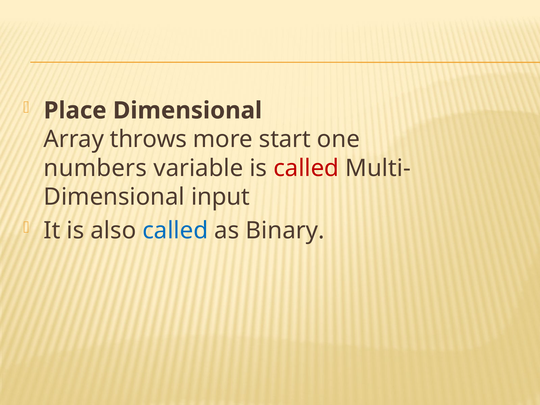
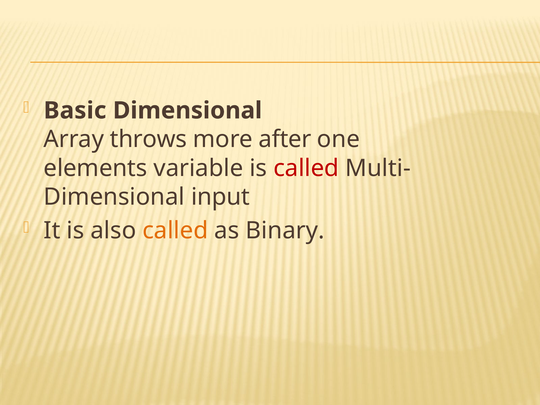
Place: Place -> Basic
start: start -> after
numbers: numbers -> elements
called at (175, 231) colour: blue -> orange
